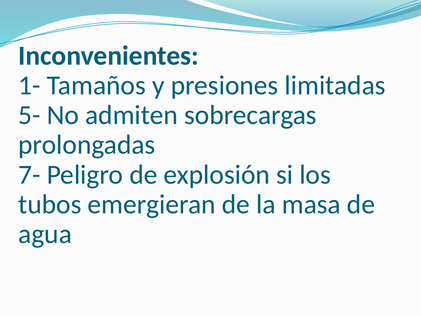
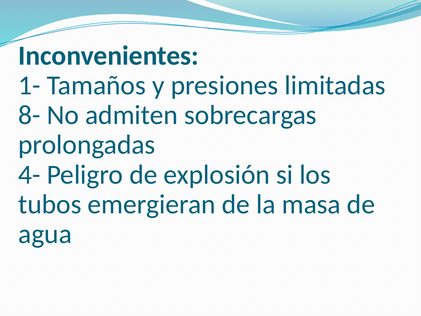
5-: 5- -> 8-
7-: 7- -> 4-
